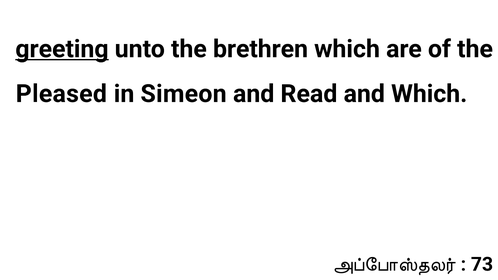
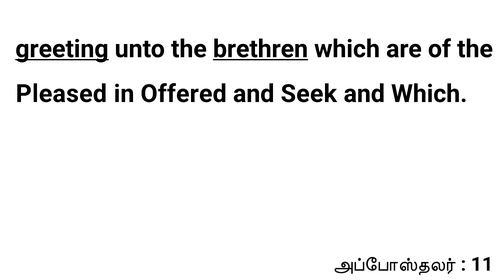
brethren underline: none -> present
Simeon: Simeon -> Offered
Read: Read -> Seek
73: 73 -> 11
